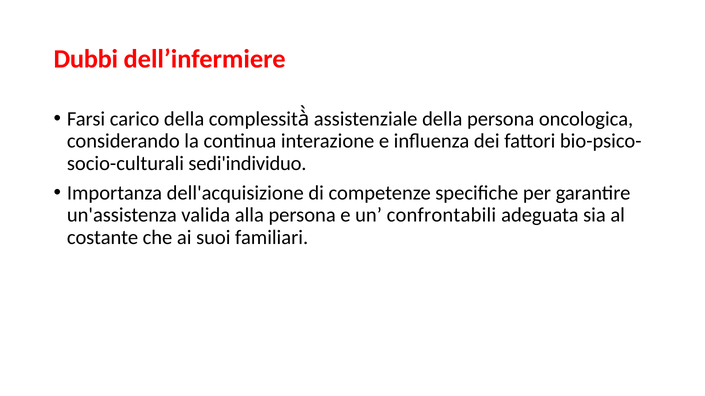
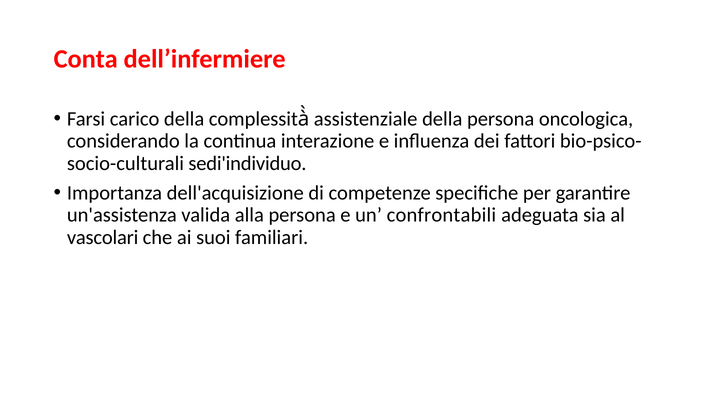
Dubbi: Dubbi -> Conta
costante: costante -> vascolari
